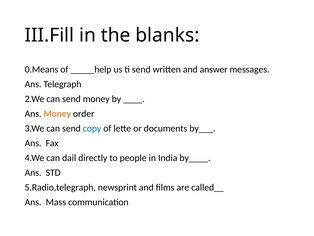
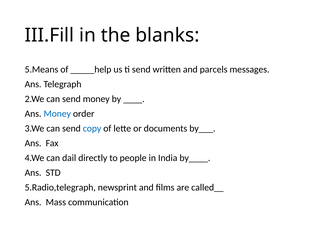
0.Means: 0.Means -> 5.Means
answer: answer -> parcels
Money at (57, 114) colour: orange -> blue
